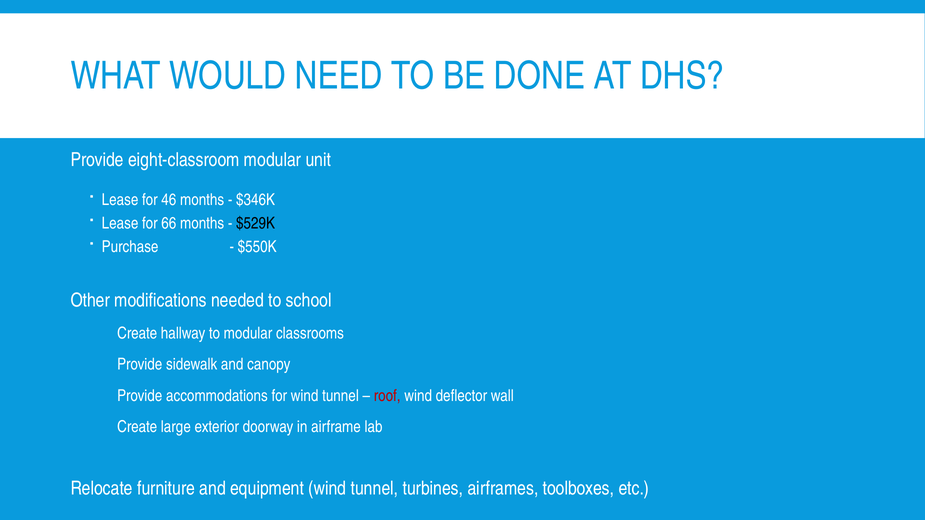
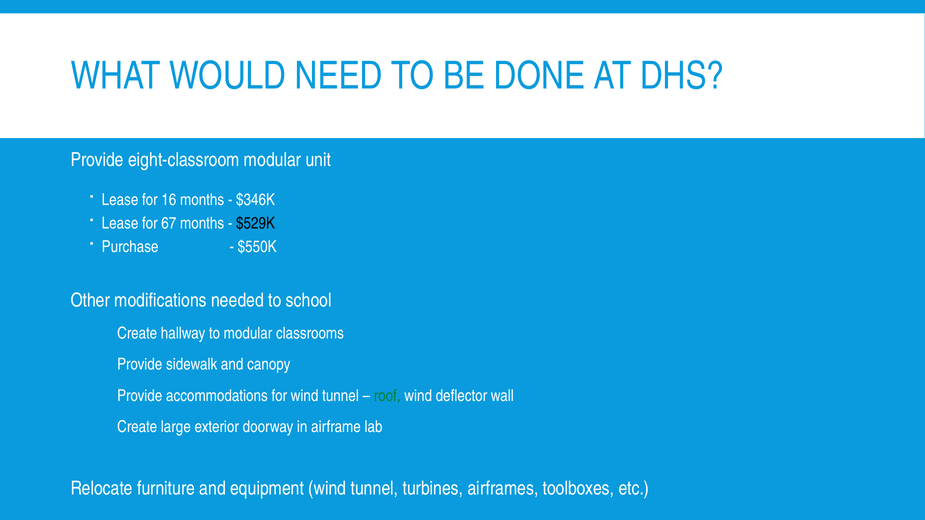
46: 46 -> 16
66: 66 -> 67
roof colour: red -> green
